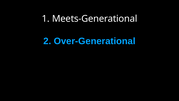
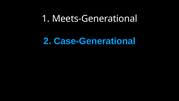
Over-Generational: Over-Generational -> Case-Generational
